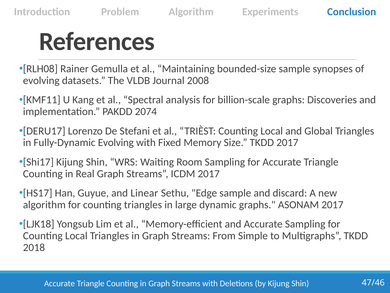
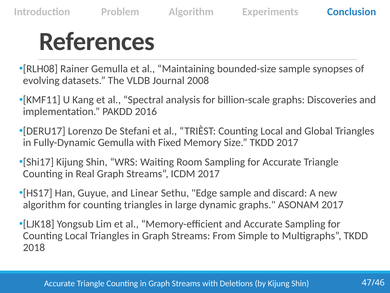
2074: 2074 -> 2016
Fully-Dynamic Evolving: Evolving -> Gemulla
